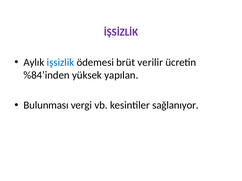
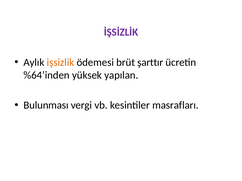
işsizlik colour: blue -> orange
verilir: verilir -> şarttır
%84’inden: %84’inden -> %64’inden
sağlanıyor: sağlanıyor -> masrafları
